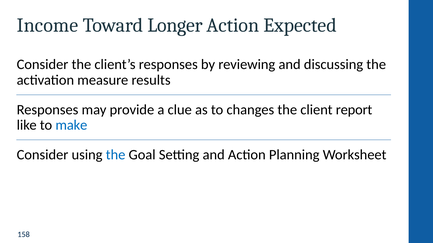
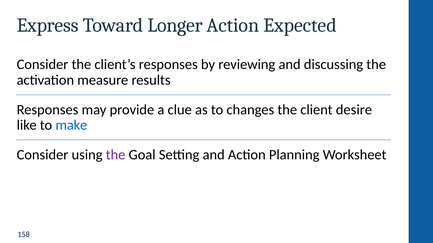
Income: Income -> Express
report: report -> desire
the at (116, 155) colour: blue -> purple
